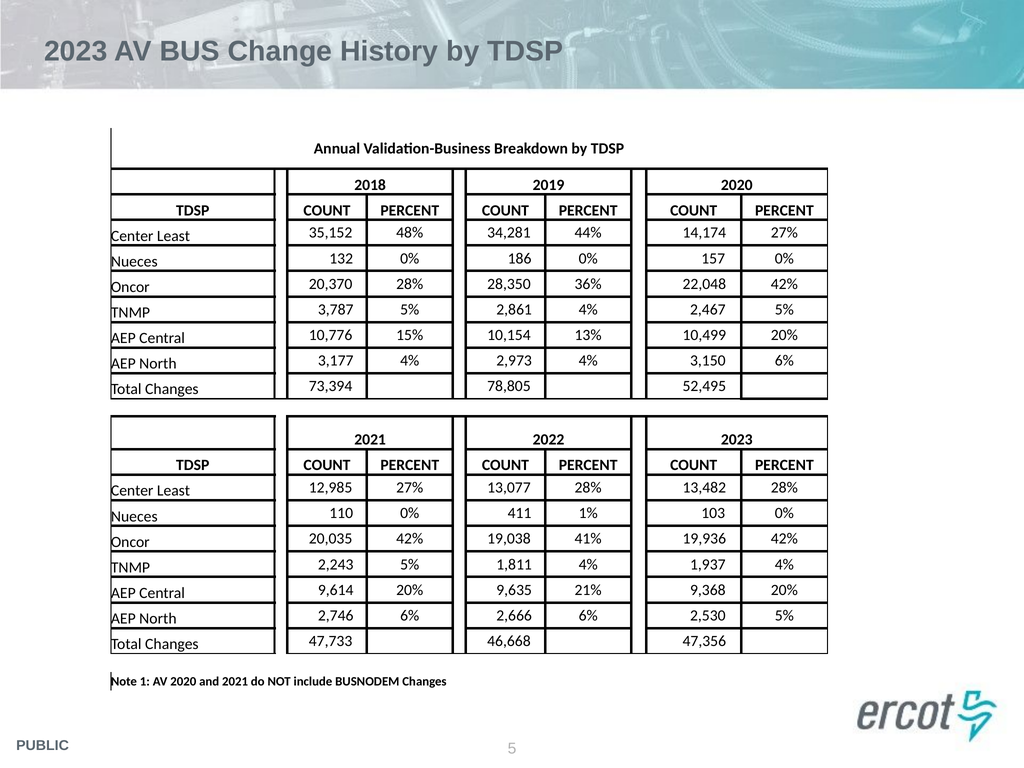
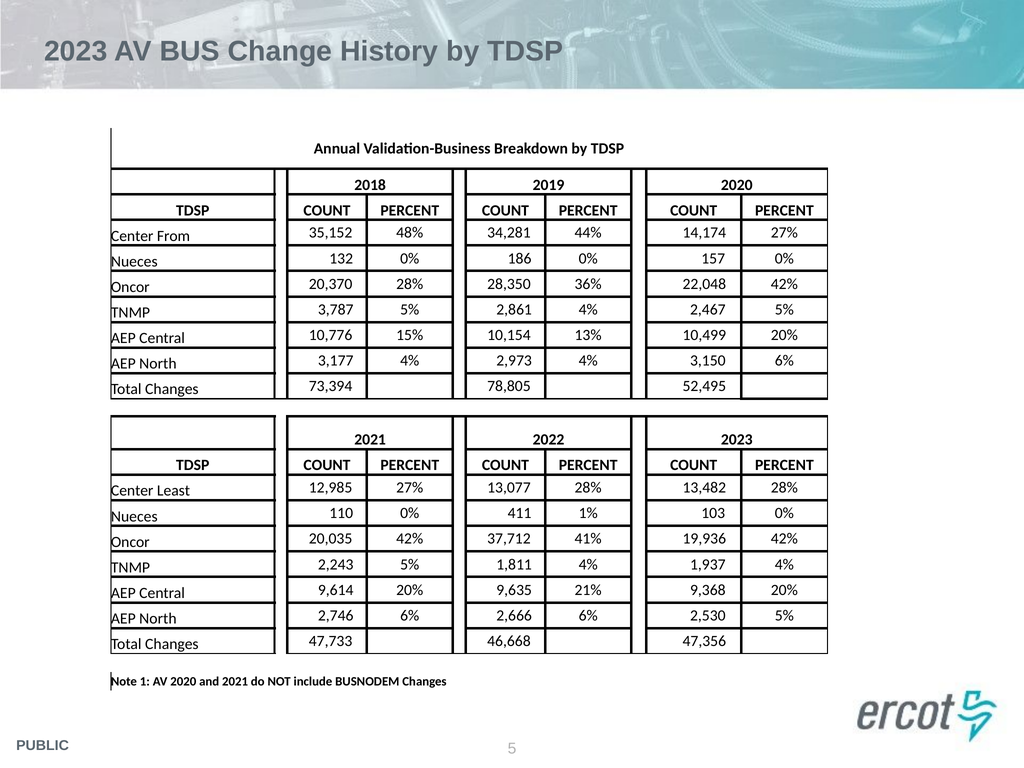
Least at (174, 236): Least -> From
19,038: 19,038 -> 37,712
